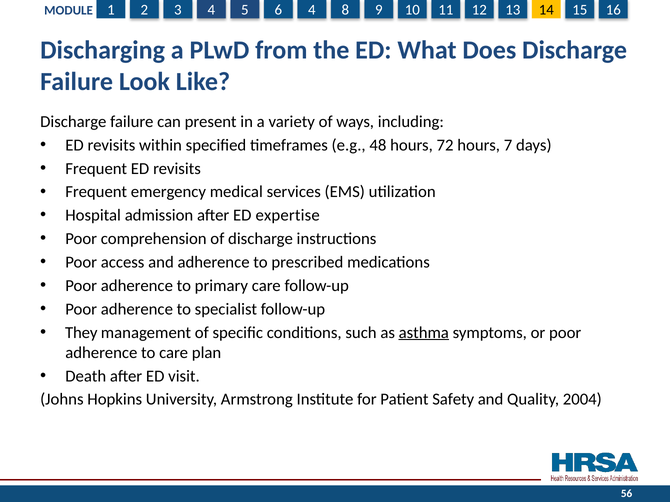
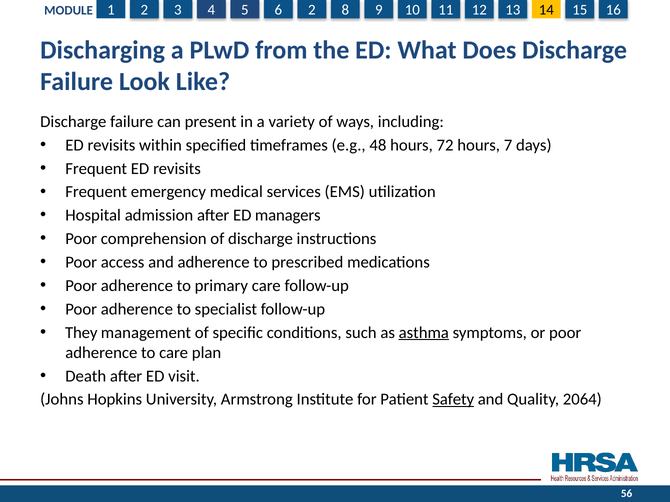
4 at (312, 10): 4 -> 2
expertise: expertise -> managers
Safety underline: none -> present
2004: 2004 -> 2064
